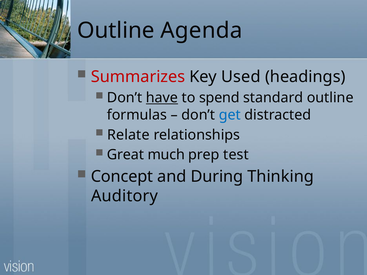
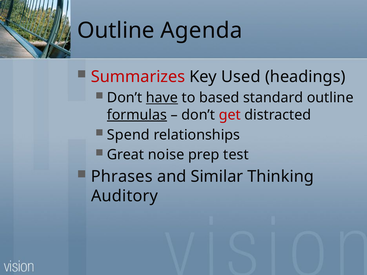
spend: spend -> based
formulas underline: none -> present
get colour: blue -> red
Relate: Relate -> Spend
much: much -> noise
Concept: Concept -> Phrases
During: During -> Similar
